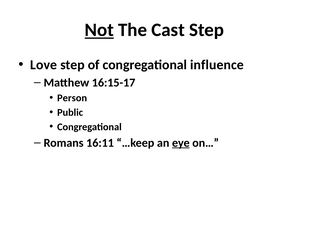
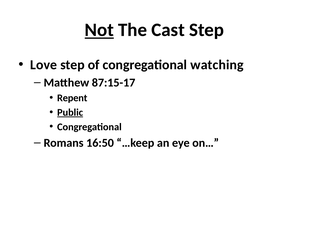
influence: influence -> watching
16:15-17: 16:15-17 -> 87:15-17
Person: Person -> Repent
Public underline: none -> present
16:11: 16:11 -> 16:50
eye underline: present -> none
